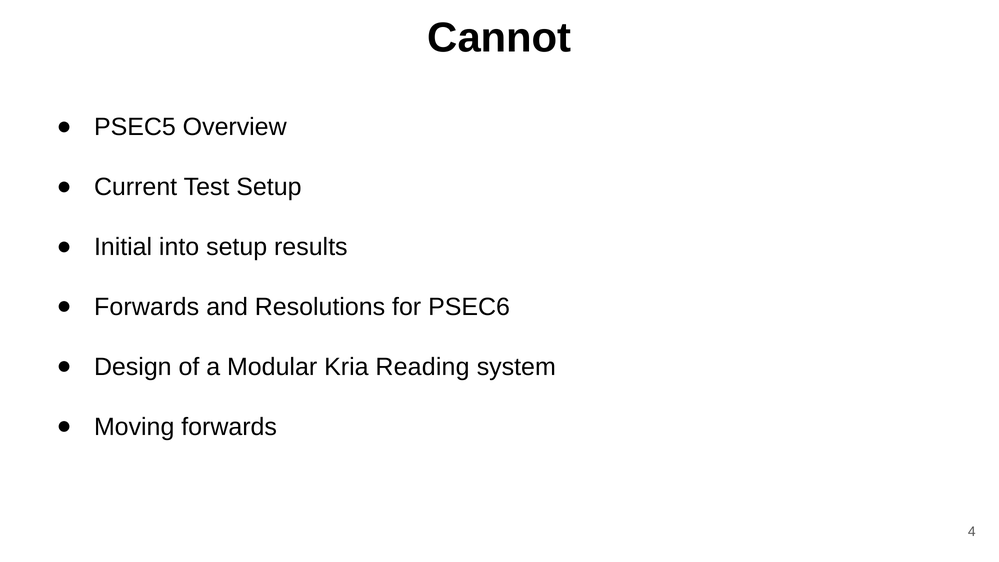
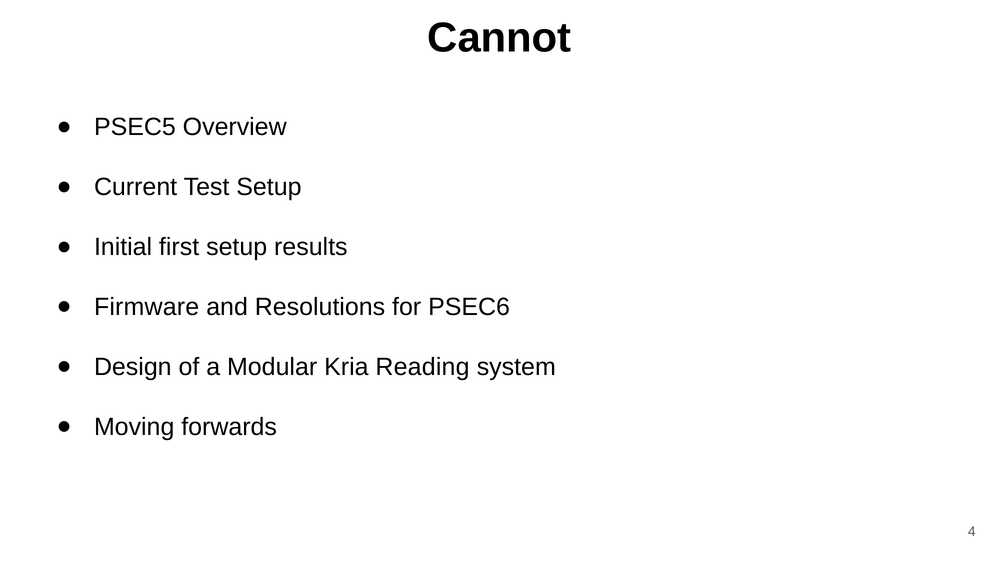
into: into -> first
Forwards at (147, 307): Forwards -> Firmware
